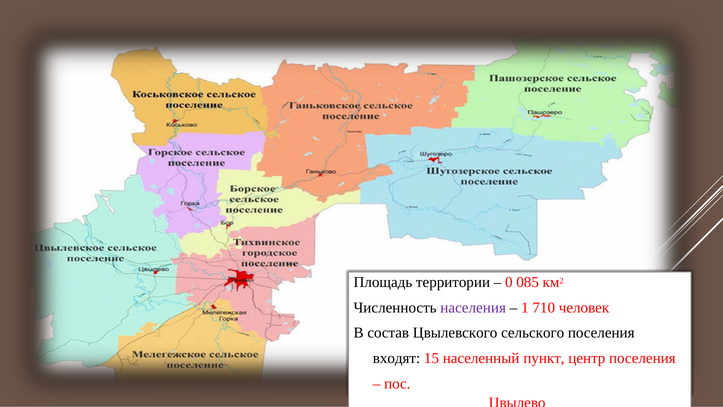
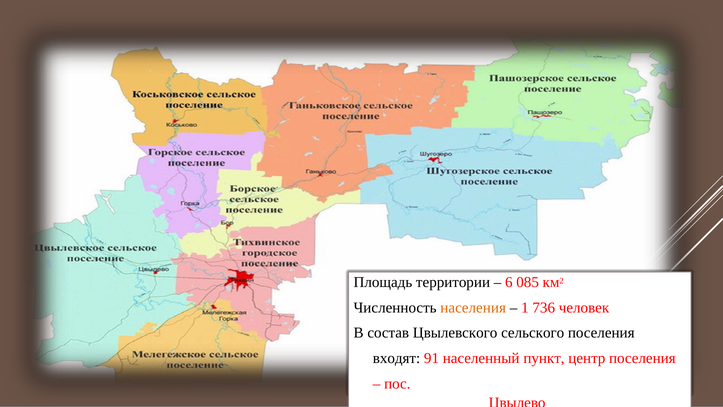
0: 0 -> 6
населения colour: purple -> orange
710: 710 -> 736
15: 15 -> 91
